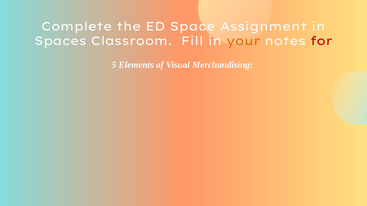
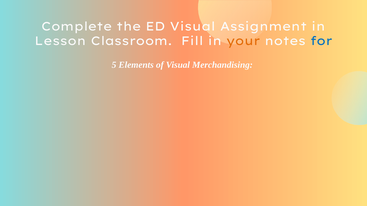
ED Space: Space -> Visual
Spaces: Spaces -> Lesson
for colour: red -> blue
